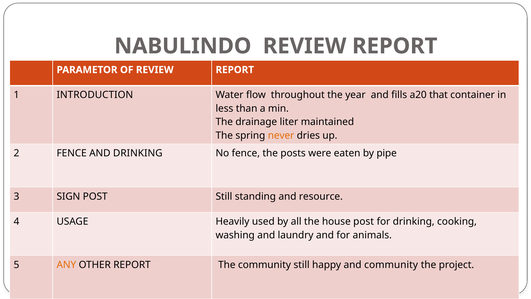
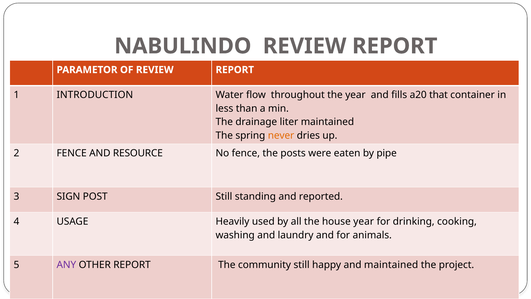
AND DRINKING: DRINKING -> RESOURCE
resource: resource -> reported
house post: post -> year
ANY colour: orange -> purple
and community: community -> maintained
